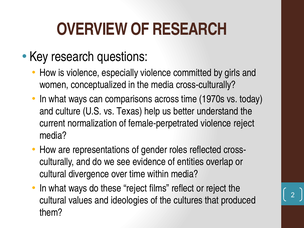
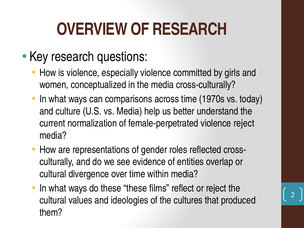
vs Texas: Texas -> Media
these reject: reject -> these
